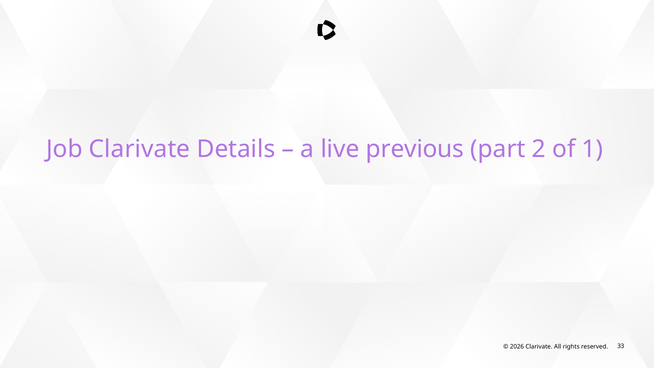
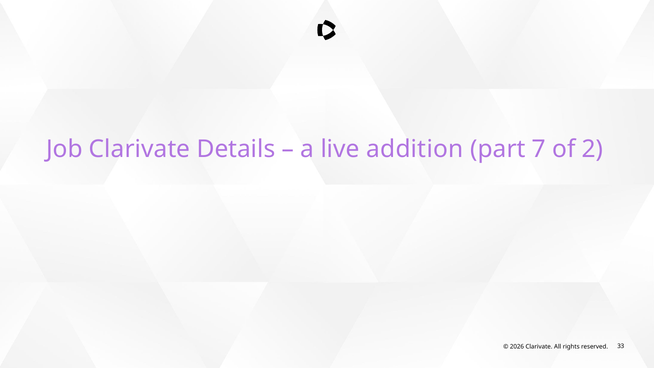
previous: previous -> addition
2: 2 -> 7
1: 1 -> 2
